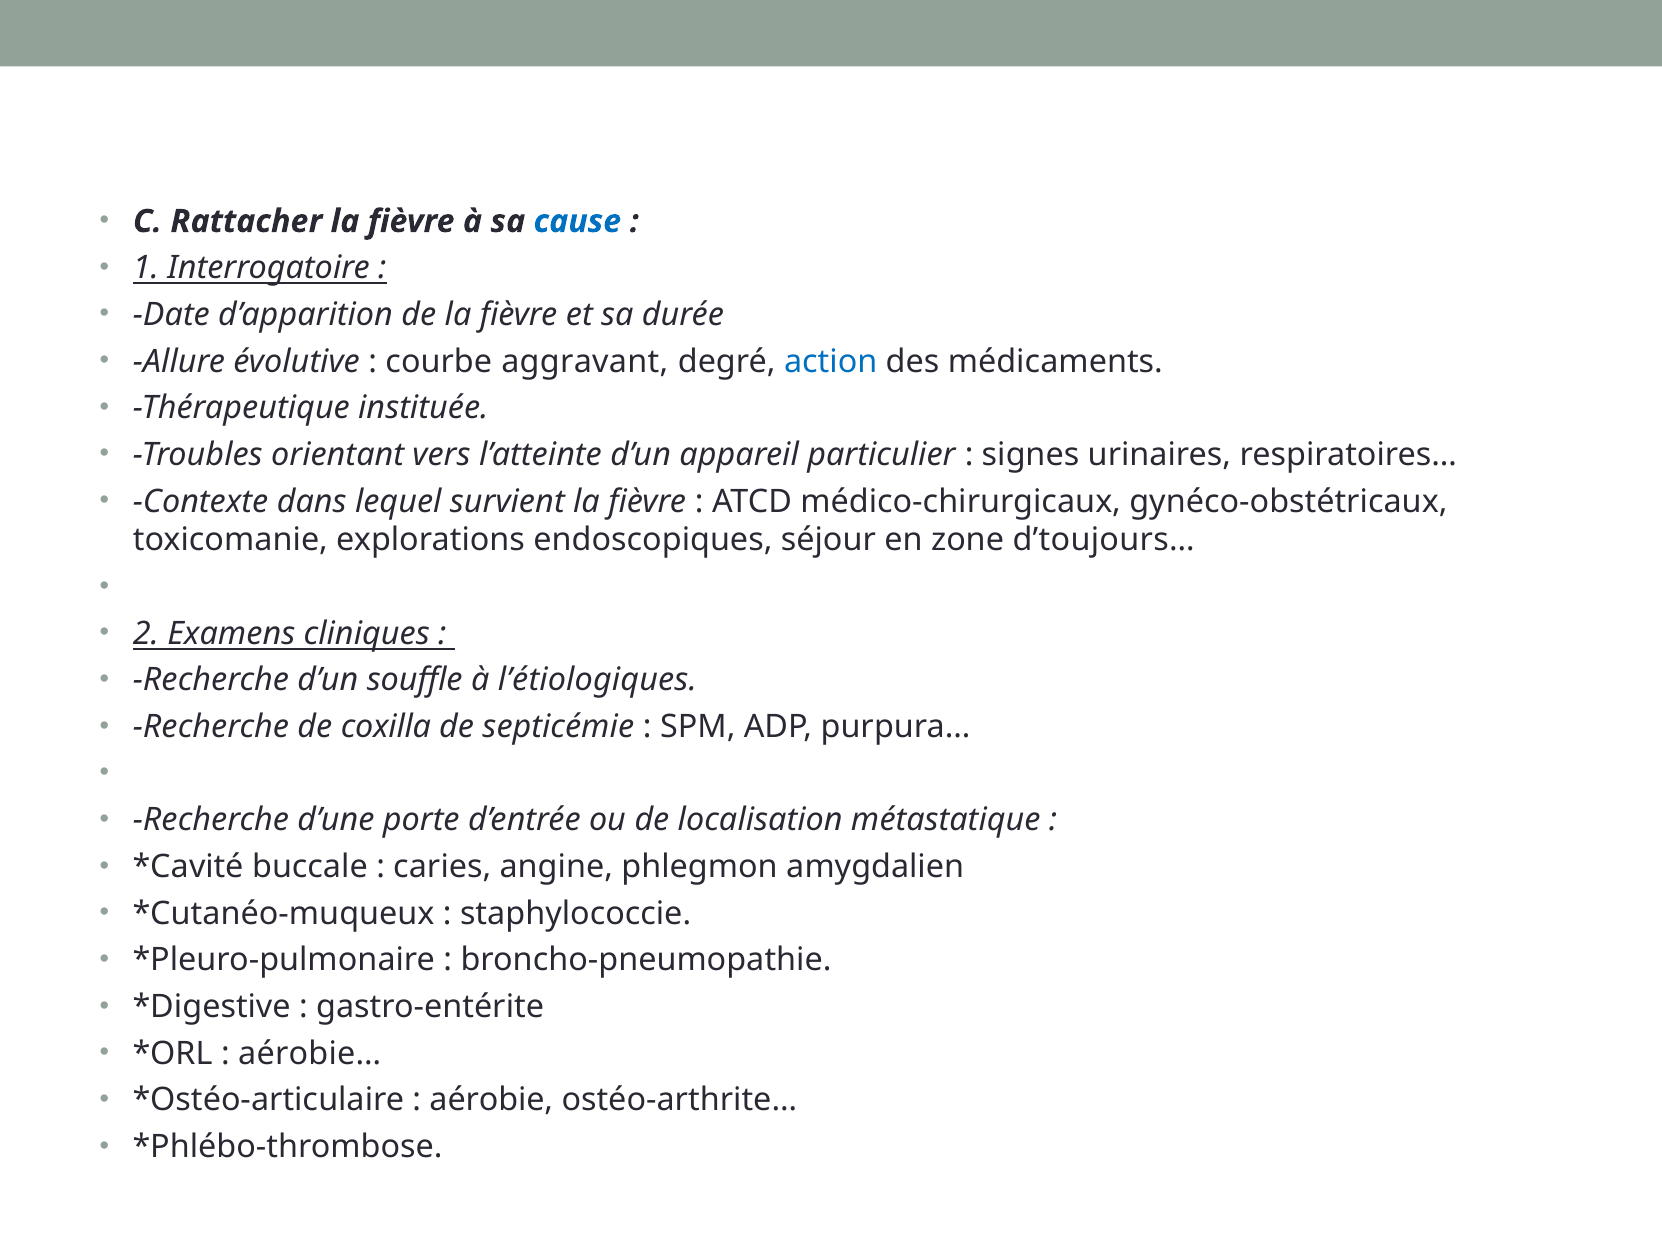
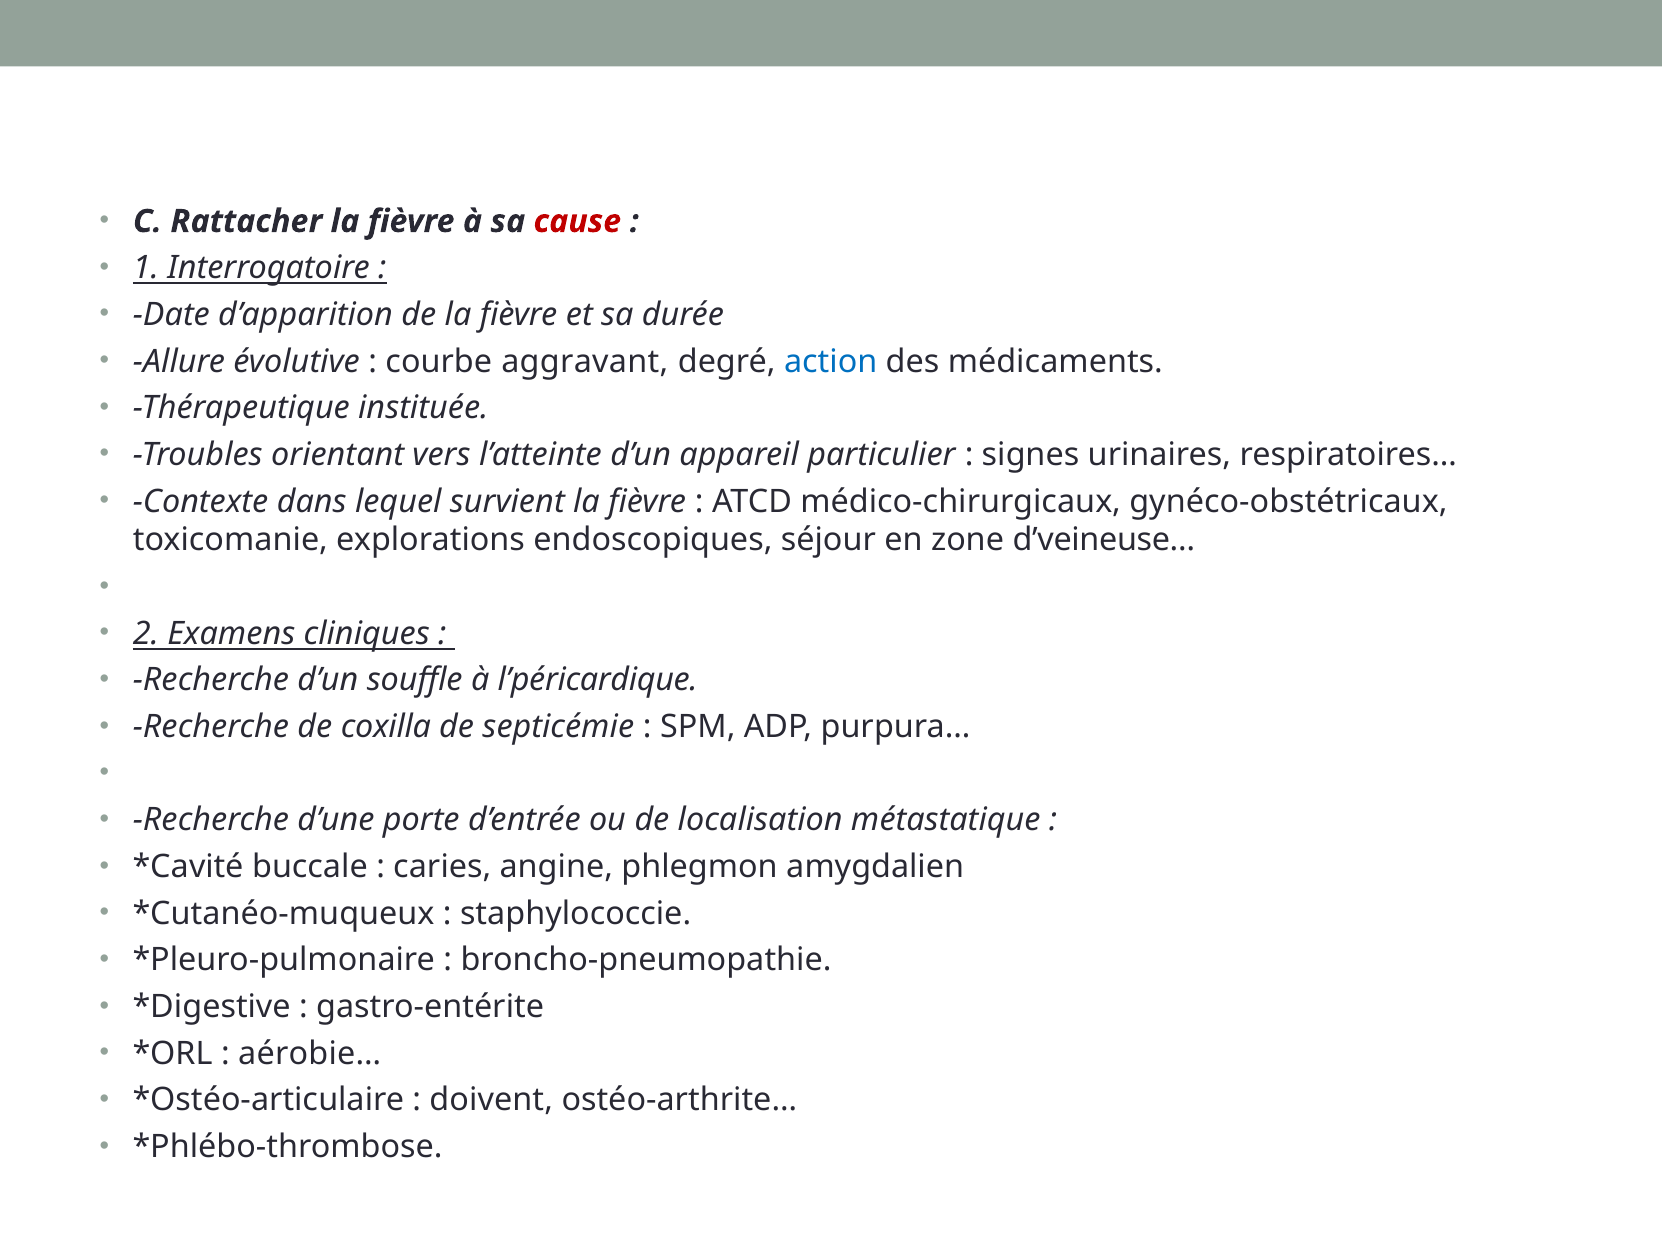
cause colour: blue -> red
d’toujours…: d’toujours… -> d’veineuse…
l’étiologiques: l’étiologiques -> l’péricardique
aérobie: aérobie -> doivent
